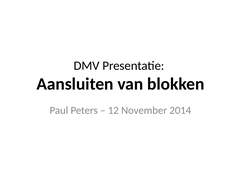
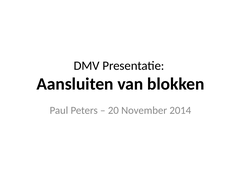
12: 12 -> 20
